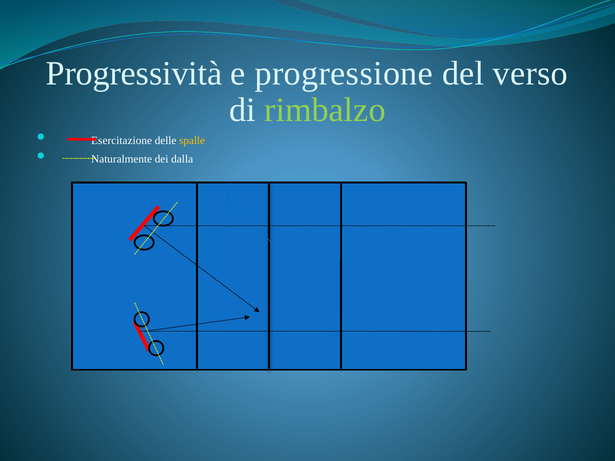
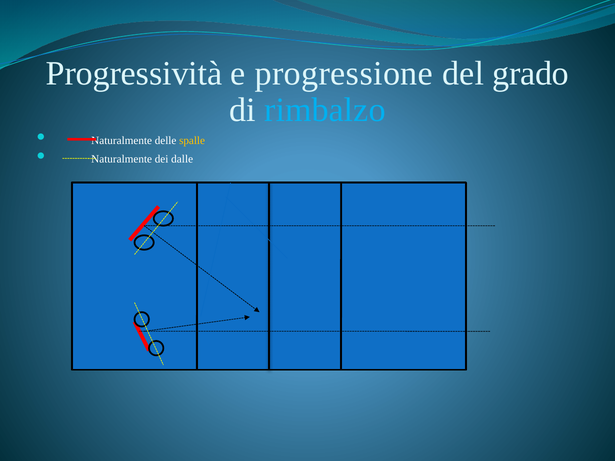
verso: verso -> grado
rimbalzo colour: light green -> light blue
Esercitazione at (122, 141): Esercitazione -> Naturalmente
dalla: dalla -> dalle
